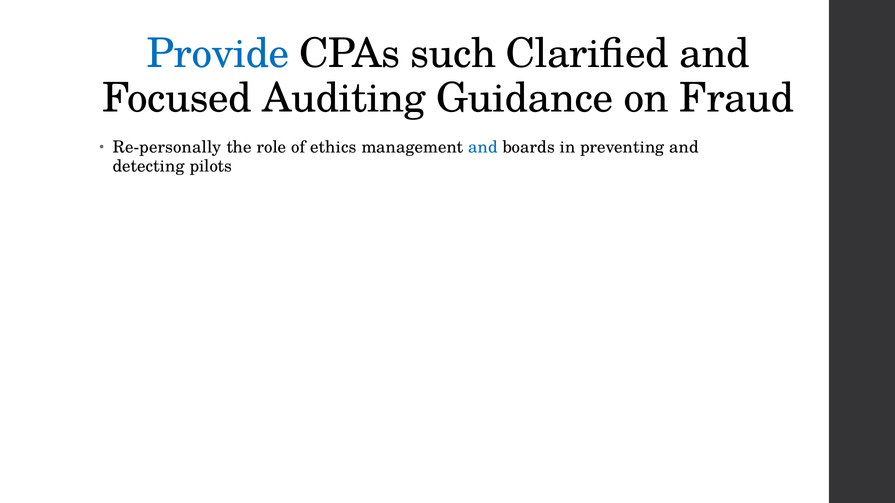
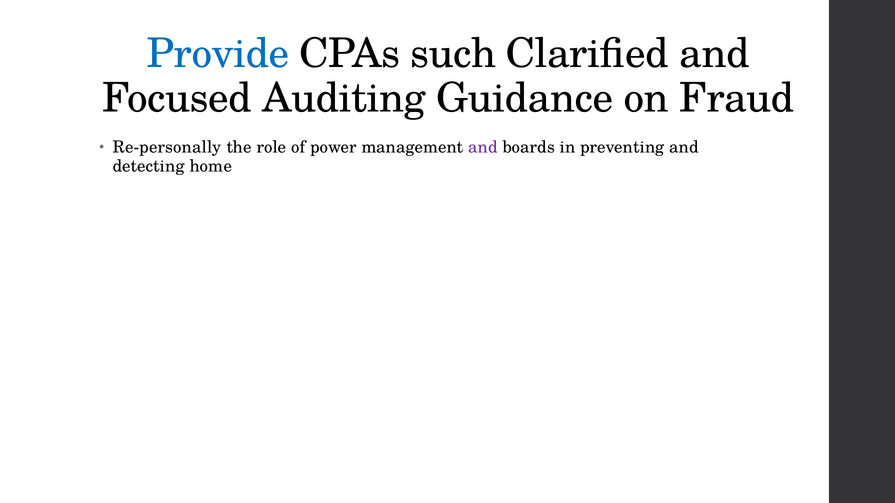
ethics: ethics -> power
and at (483, 147) colour: blue -> purple
pilots: pilots -> home
